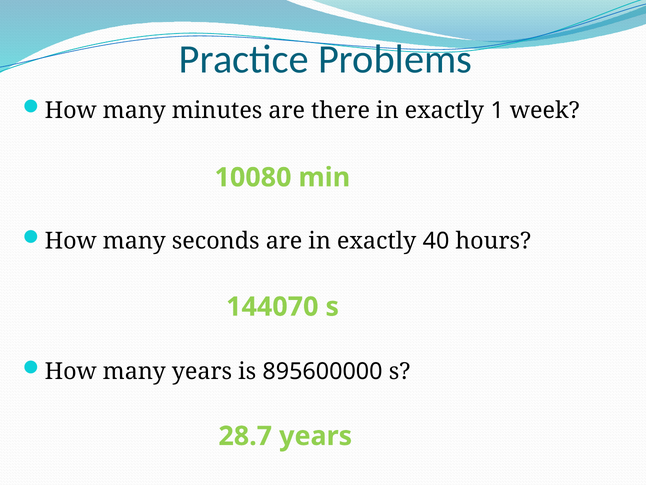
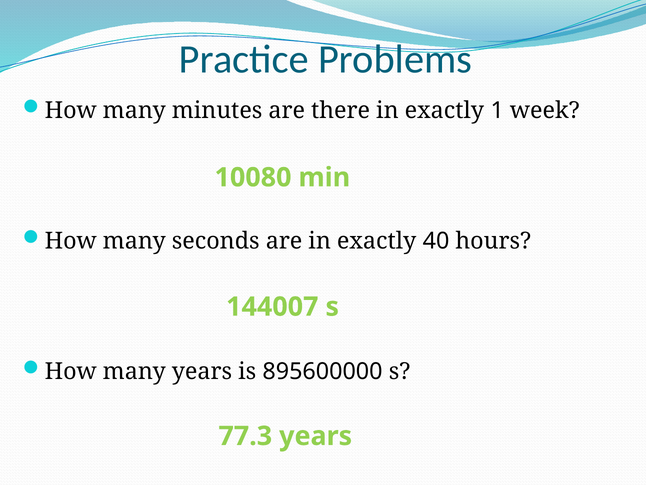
144070: 144070 -> 144007
28.7: 28.7 -> 77.3
